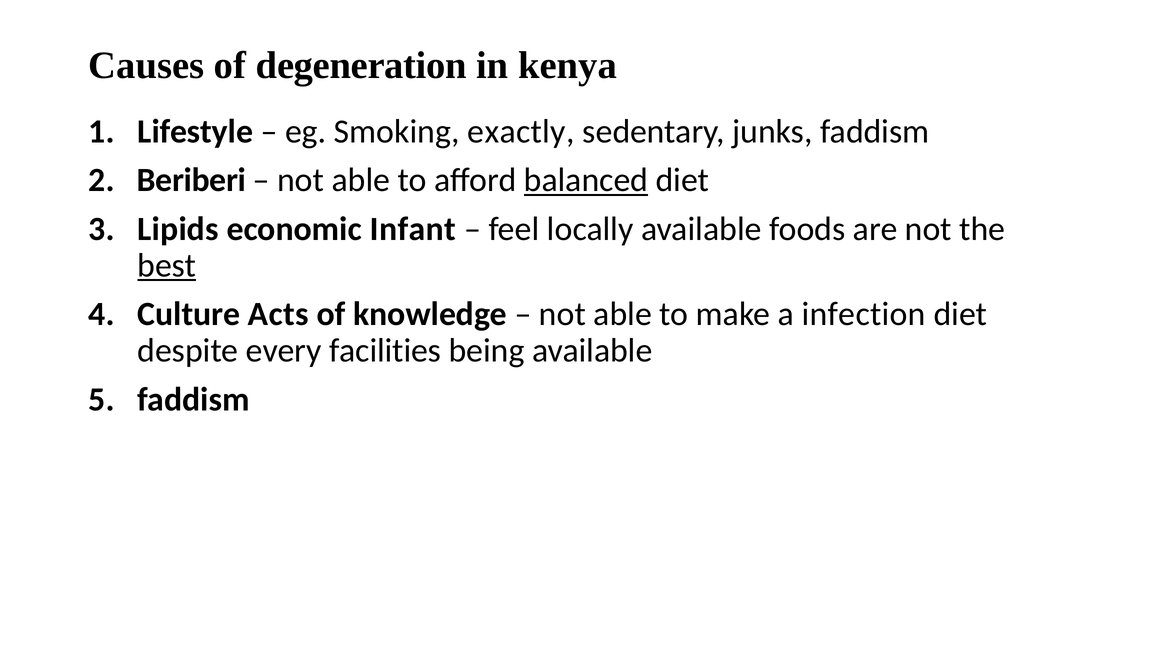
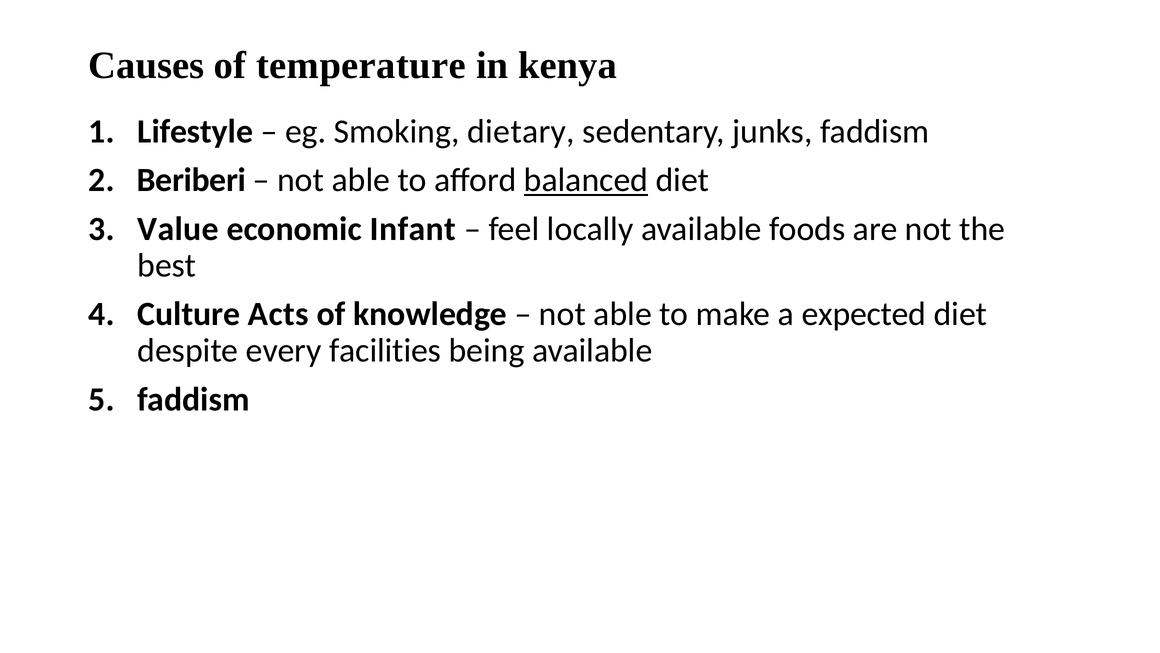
degeneration: degeneration -> temperature
exactly: exactly -> dietary
Lipids: Lipids -> Value
best underline: present -> none
infection: infection -> expected
